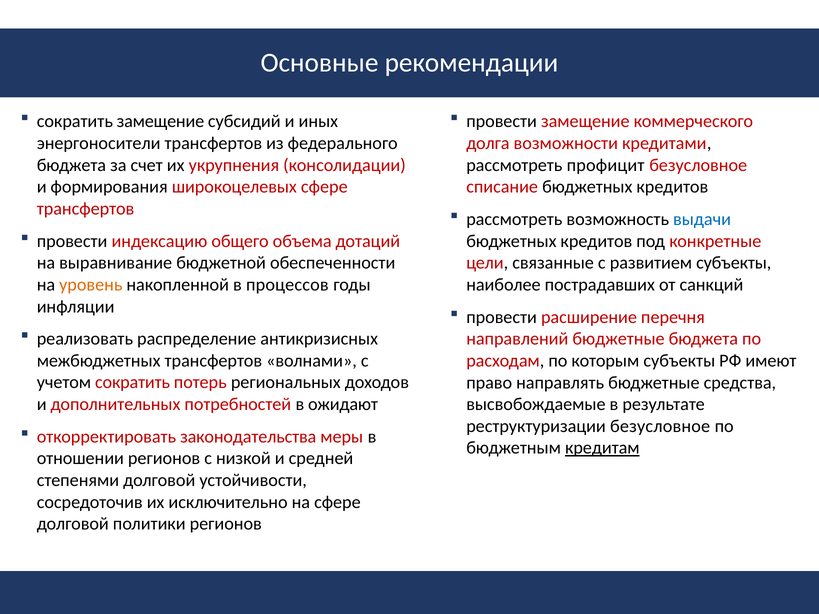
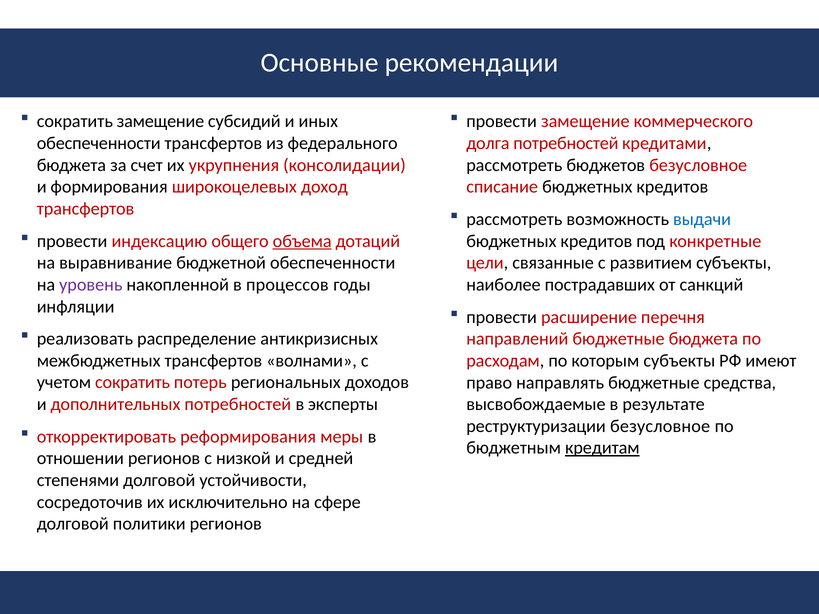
энергоносители at (99, 143): энергоносители -> обеспеченности
долга возможности: возможности -> потребностей
профицит: профицит -> бюджетов
широкоцелевых сфере: сфере -> доход
объема underline: none -> present
уровень colour: orange -> purple
ожидают: ожидают -> эксперты
законодательства: законодательства -> реформирования
